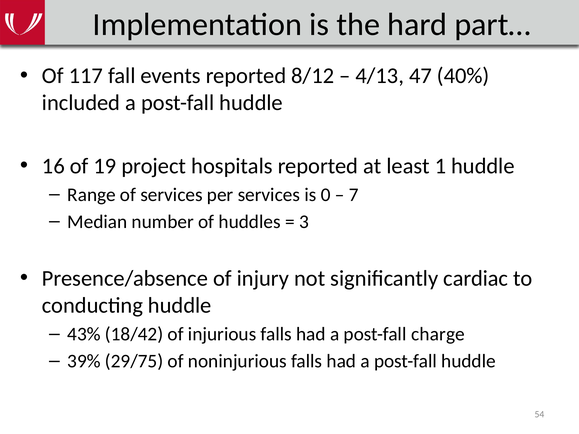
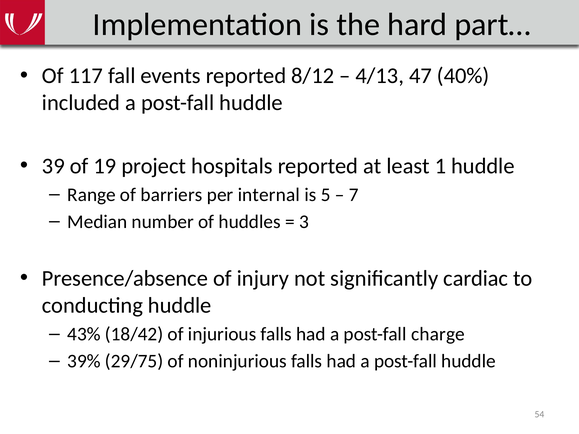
16: 16 -> 39
of services: services -> barriers
per services: services -> internal
0: 0 -> 5
